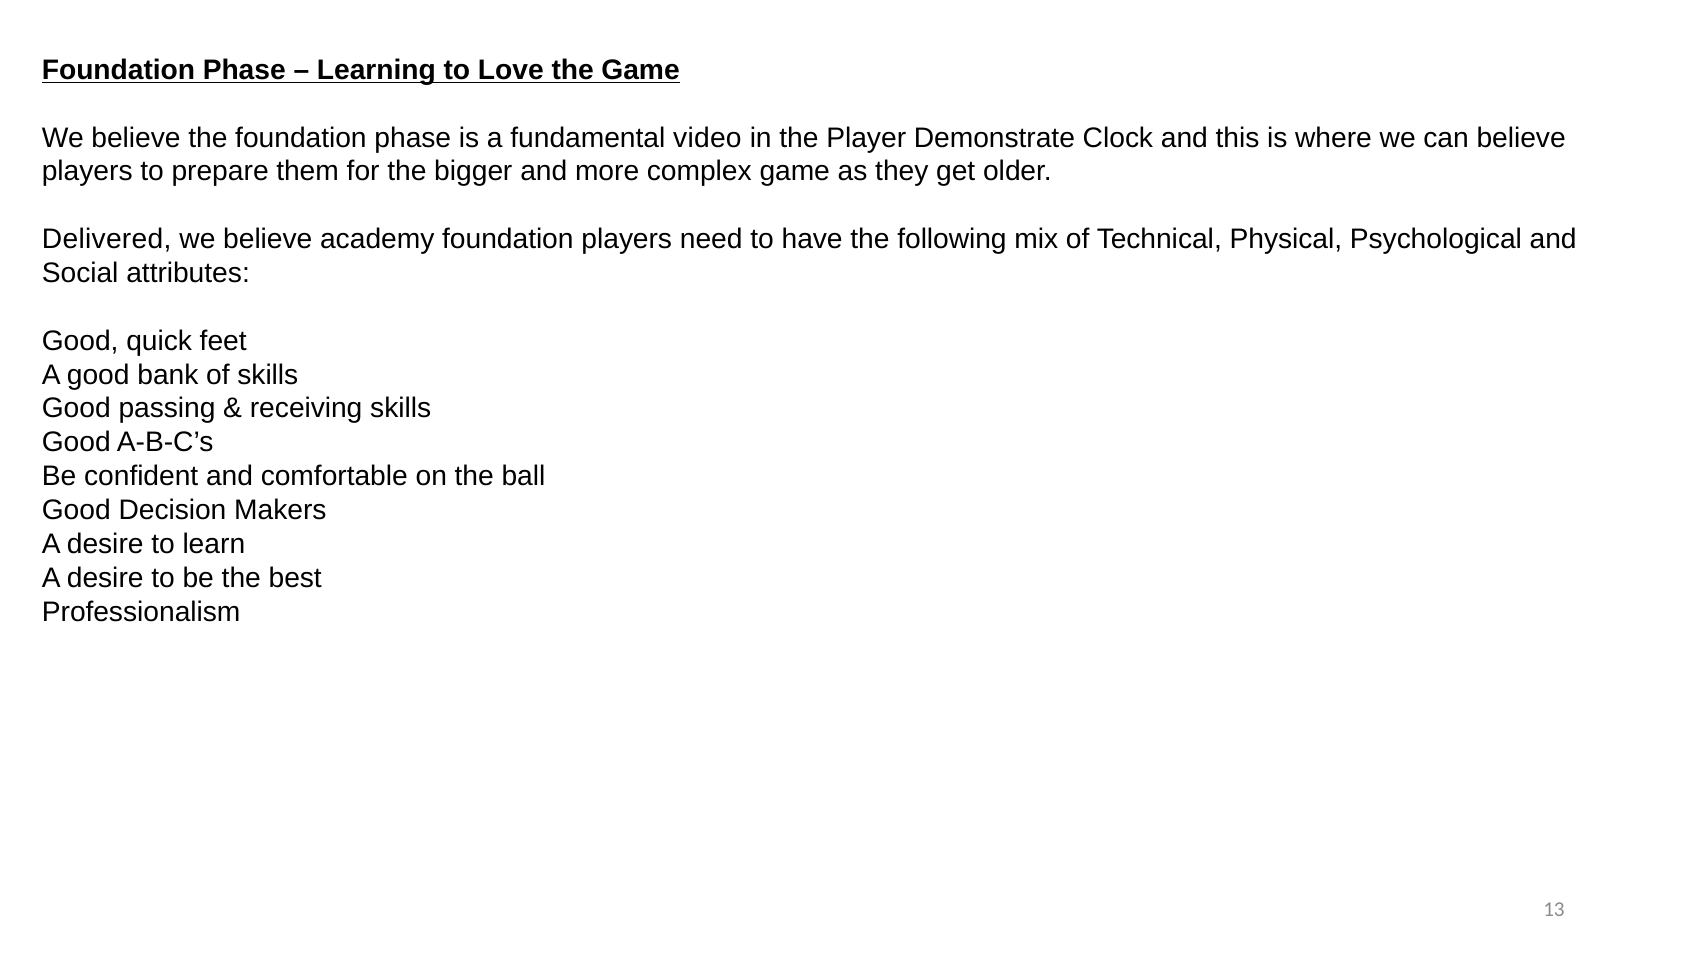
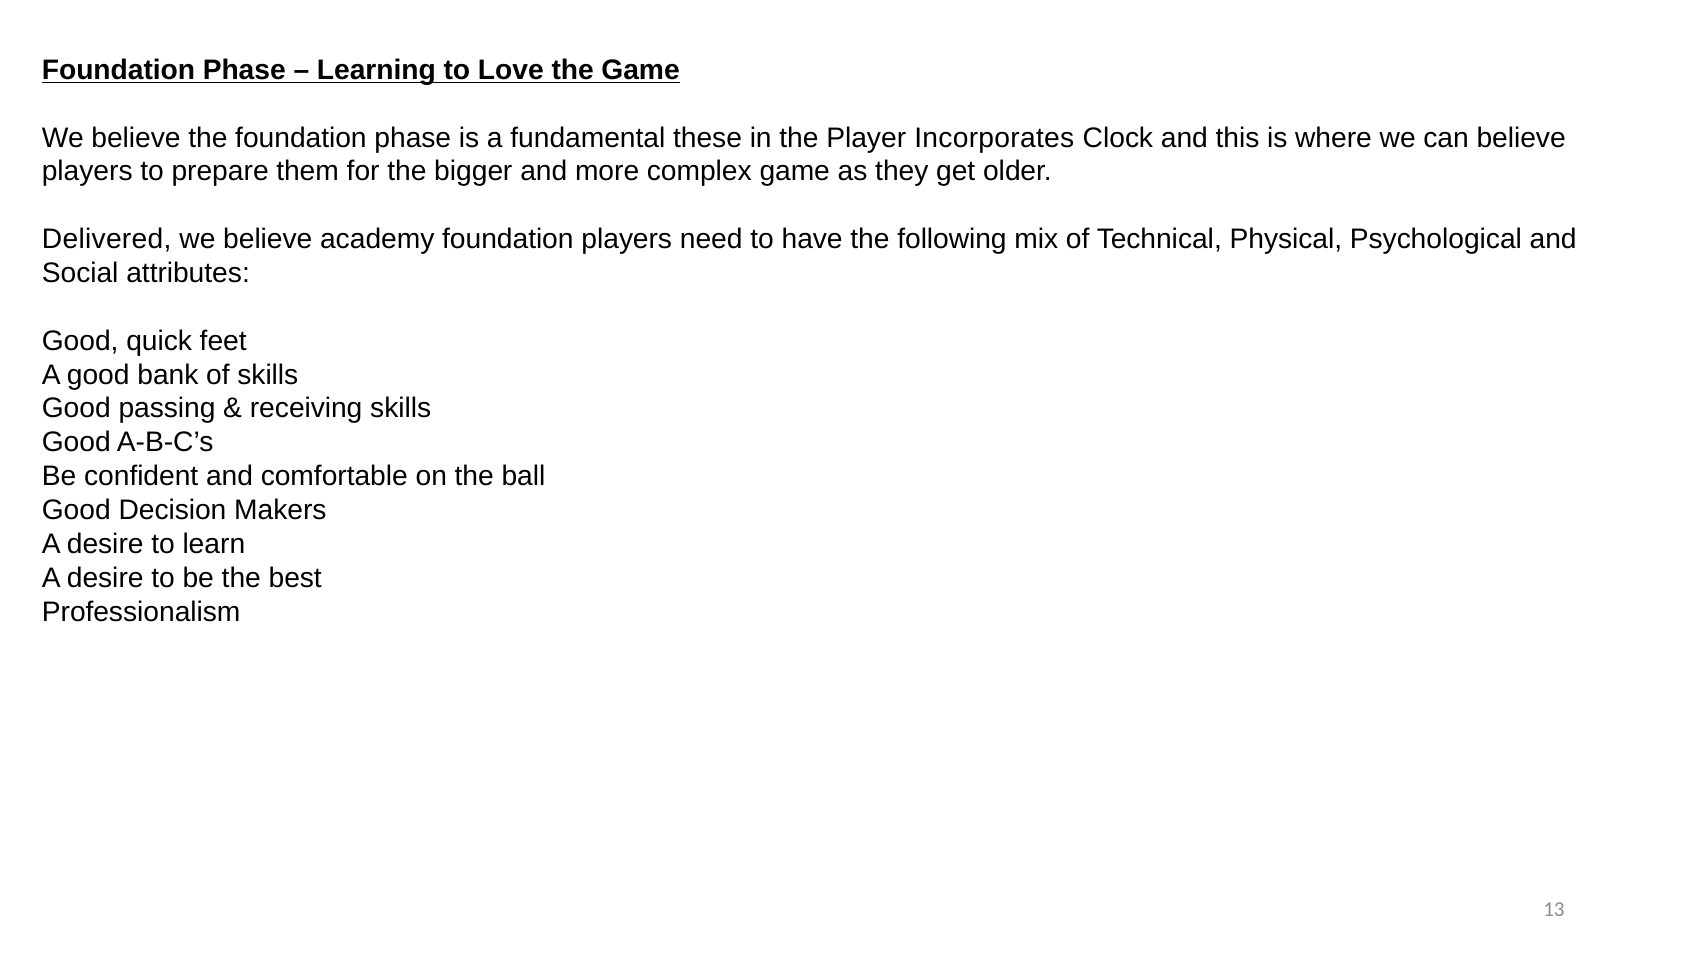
video: video -> these
Demonstrate: Demonstrate -> Incorporates
